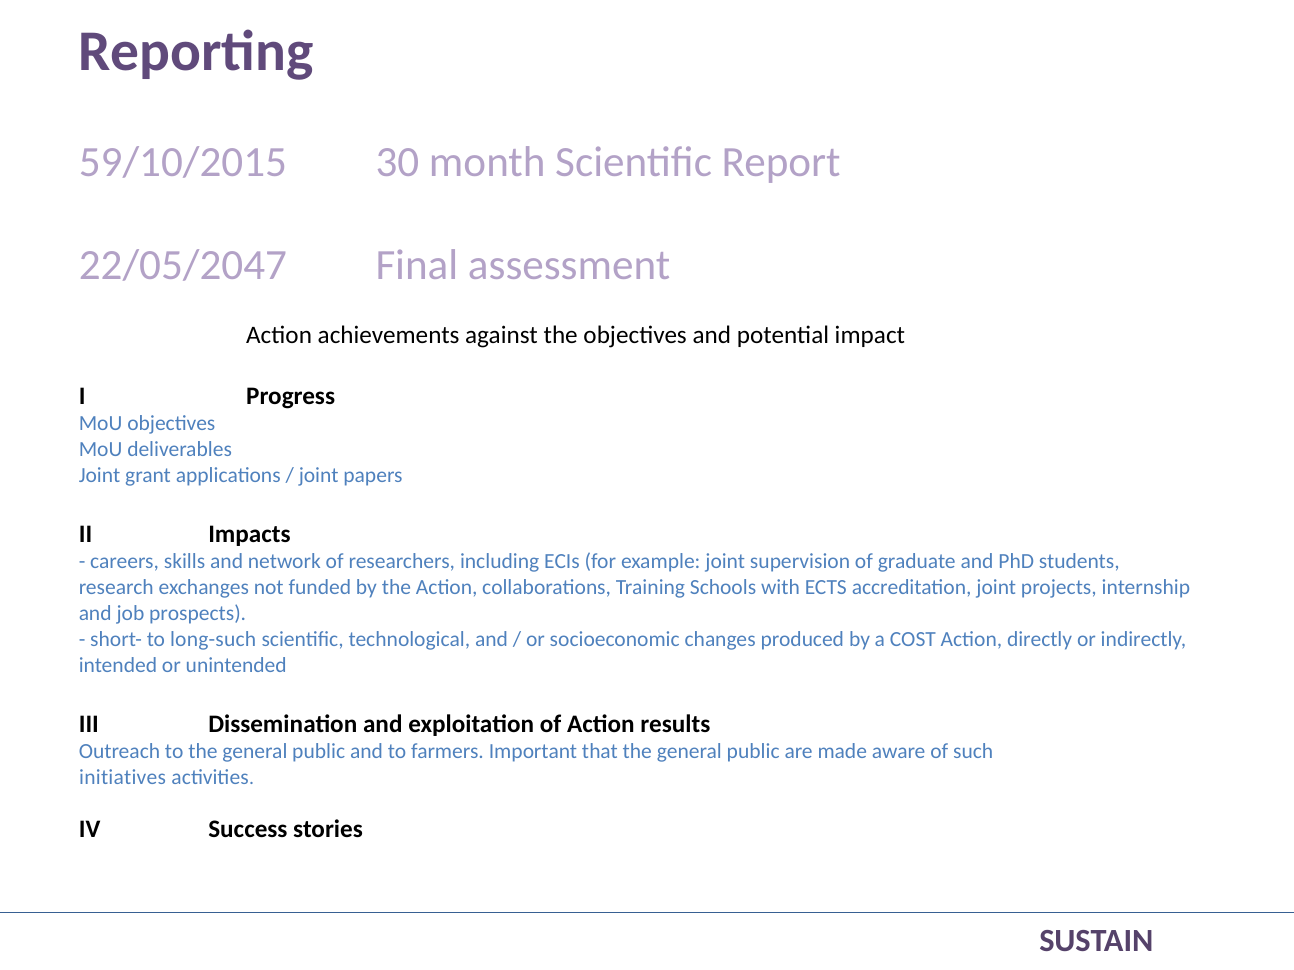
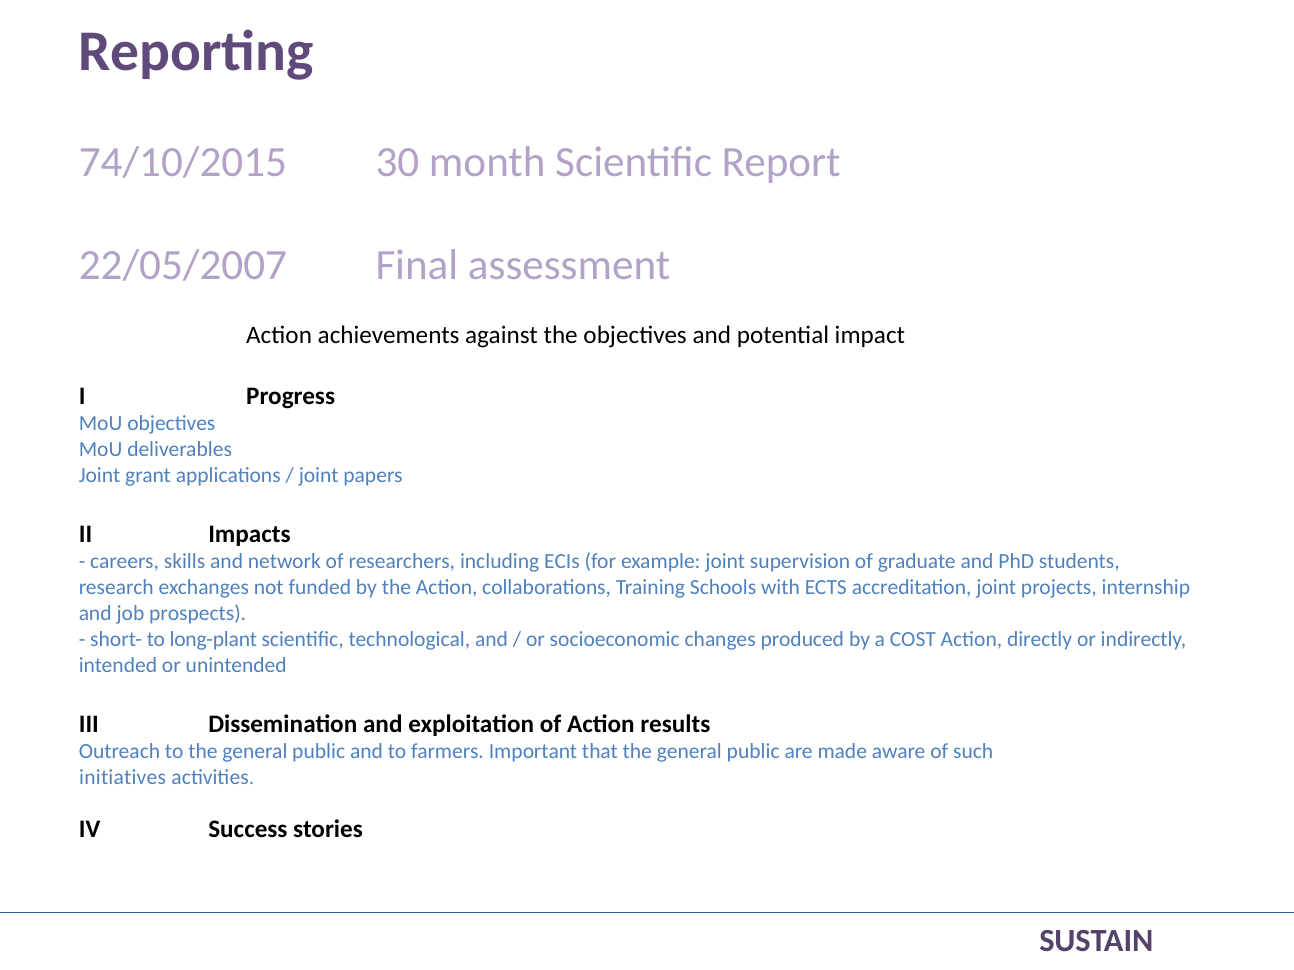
59/10/2015: 59/10/2015 -> 74/10/2015
22/05/2047: 22/05/2047 -> 22/05/2007
long-such: long-such -> long-plant
